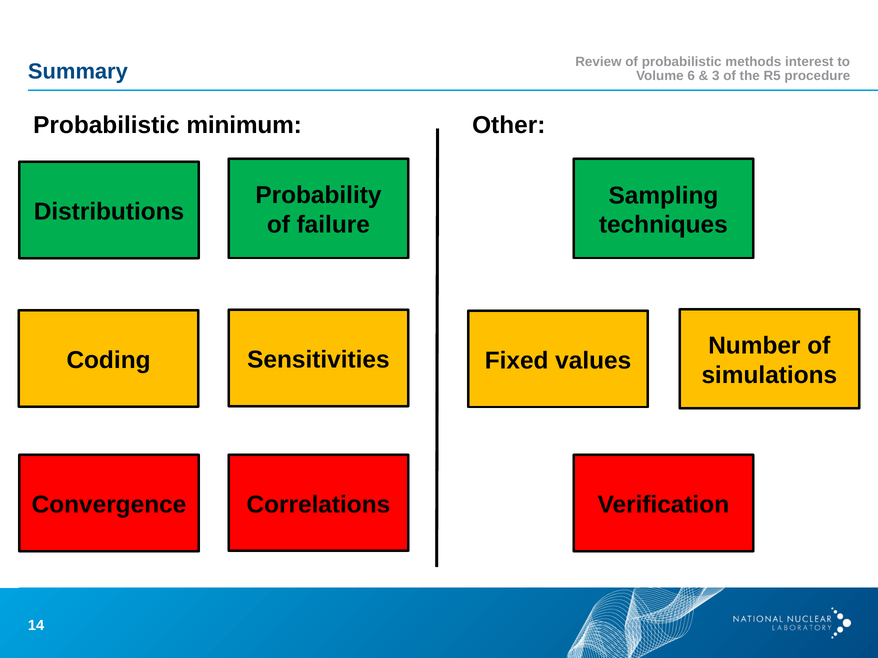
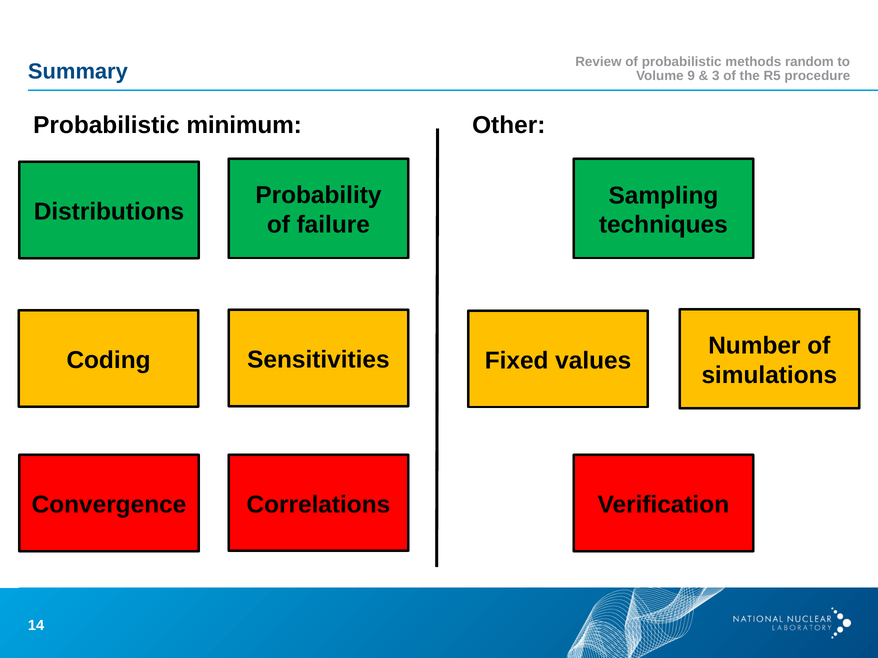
interest: interest -> random
6: 6 -> 9
